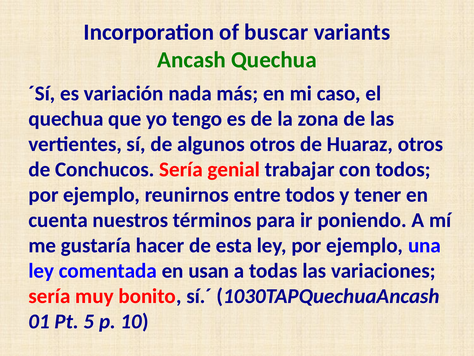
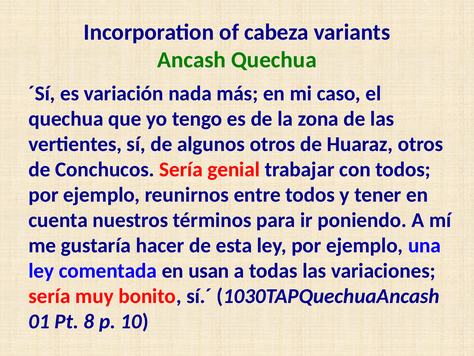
buscar: buscar -> cabeza
5: 5 -> 8
